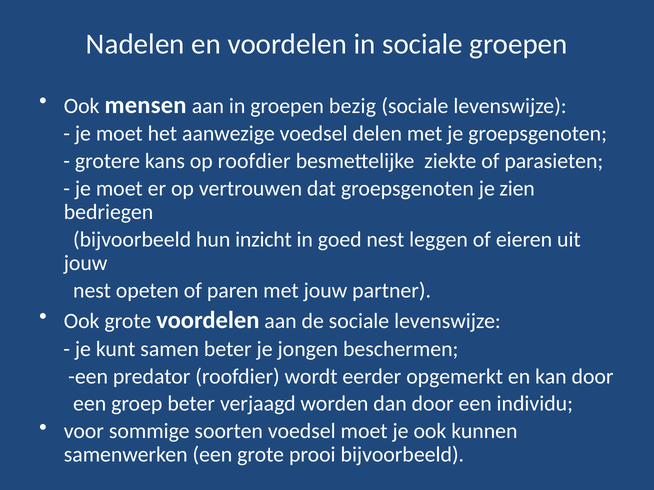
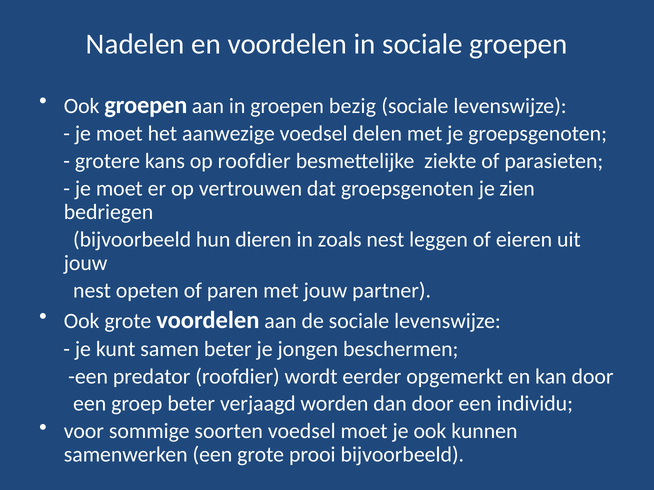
Ook mensen: mensen -> groepen
inzicht: inzicht -> dieren
goed: goed -> zoals
